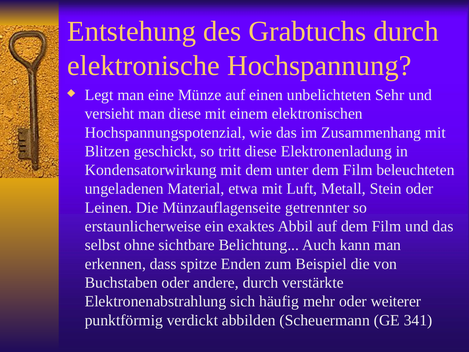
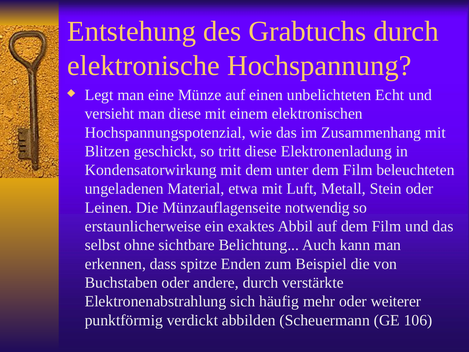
Sehr: Sehr -> Echt
getrennter: getrennter -> notwendig
341: 341 -> 106
